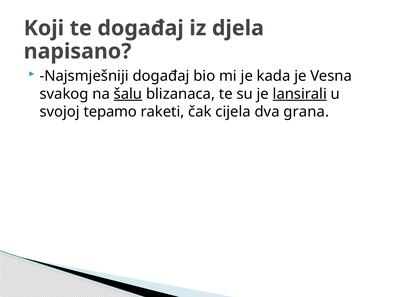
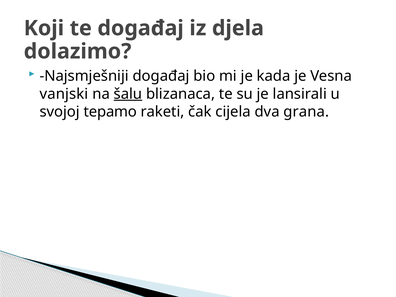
napisano: napisano -> dolazimo
svakog: svakog -> vanjski
lansirali underline: present -> none
